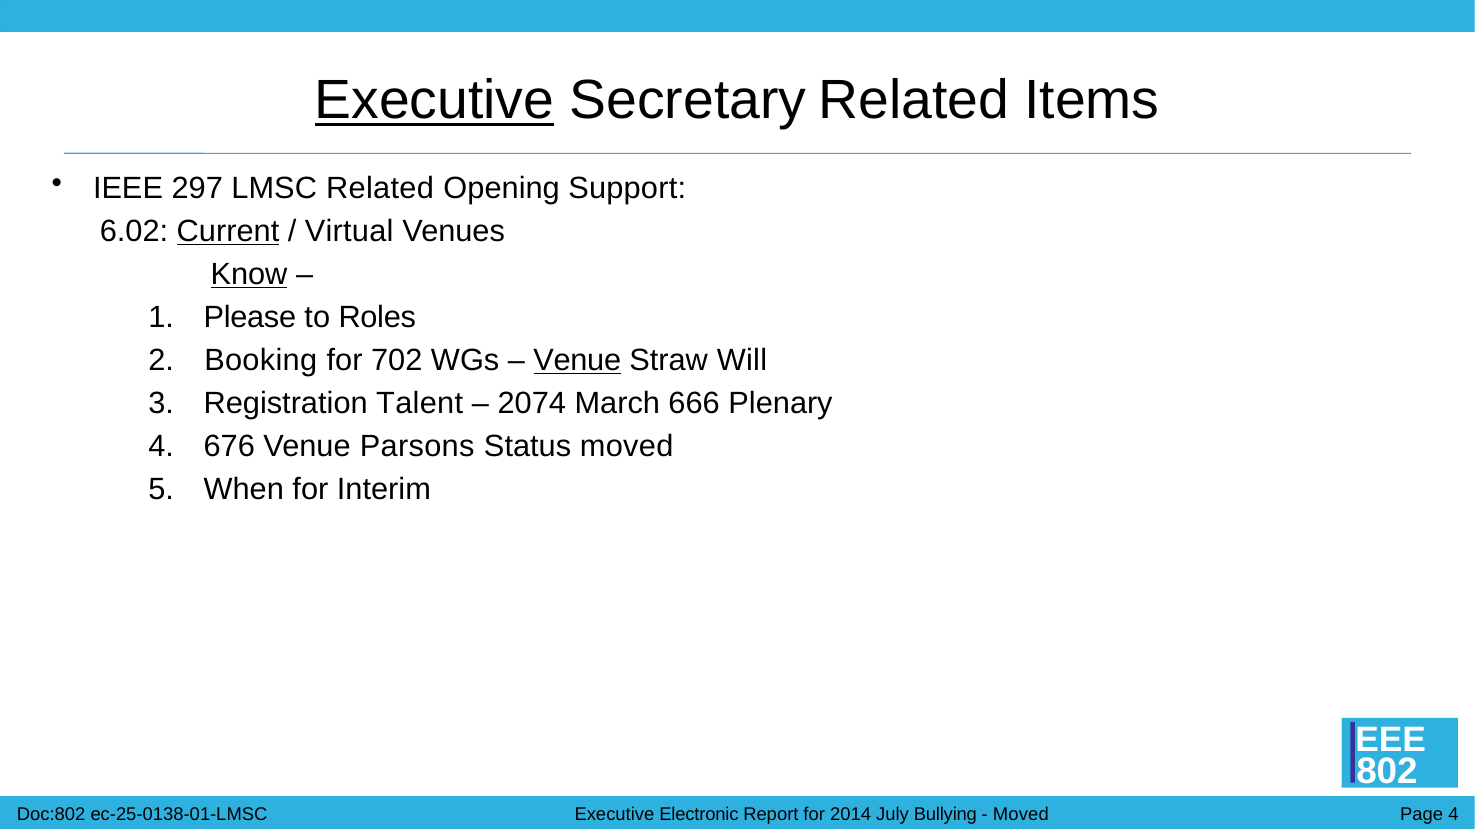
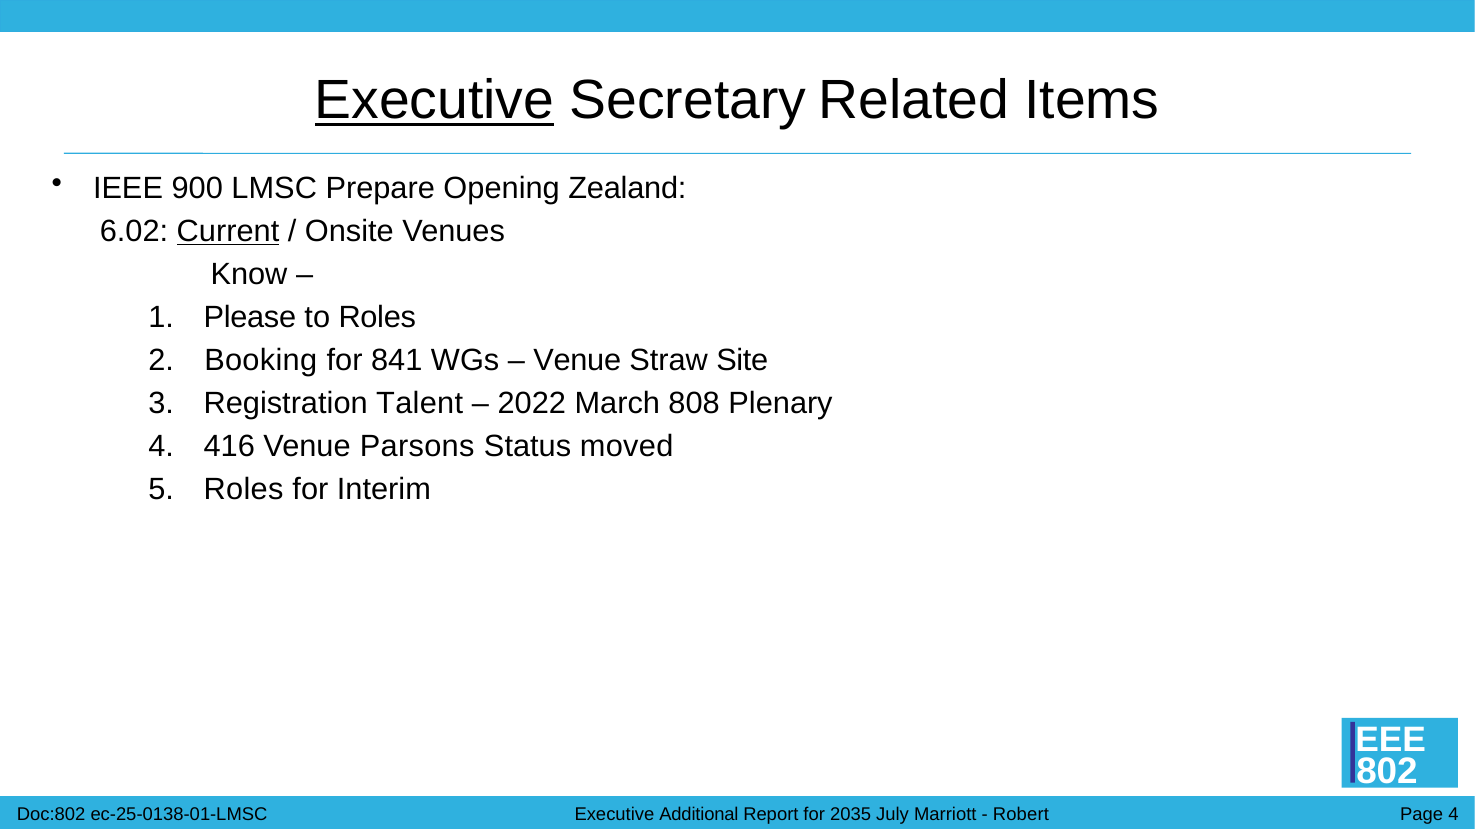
297: 297 -> 900
LMSC Related: Related -> Prepare
Support: Support -> Zealand
Virtual: Virtual -> Onsite
Know underline: present -> none
702: 702 -> 841
Venue at (577, 361) underline: present -> none
Will: Will -> Site
2074: 2074 -> 2022
666: 666 -> 808
676: 676 -> 416
When at (244, 490): When -> Roles
Electronic: Electronic -> Additional
2014: 2014 -> 2035
Bullying: Bullying -> Marriott
Moved at (1021, 815): Moved -> Robert
